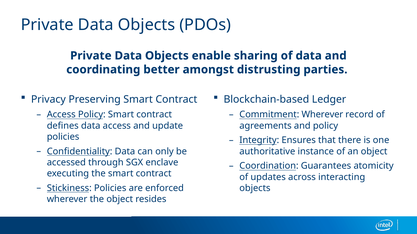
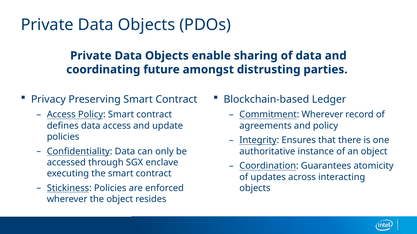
better: better -> future
